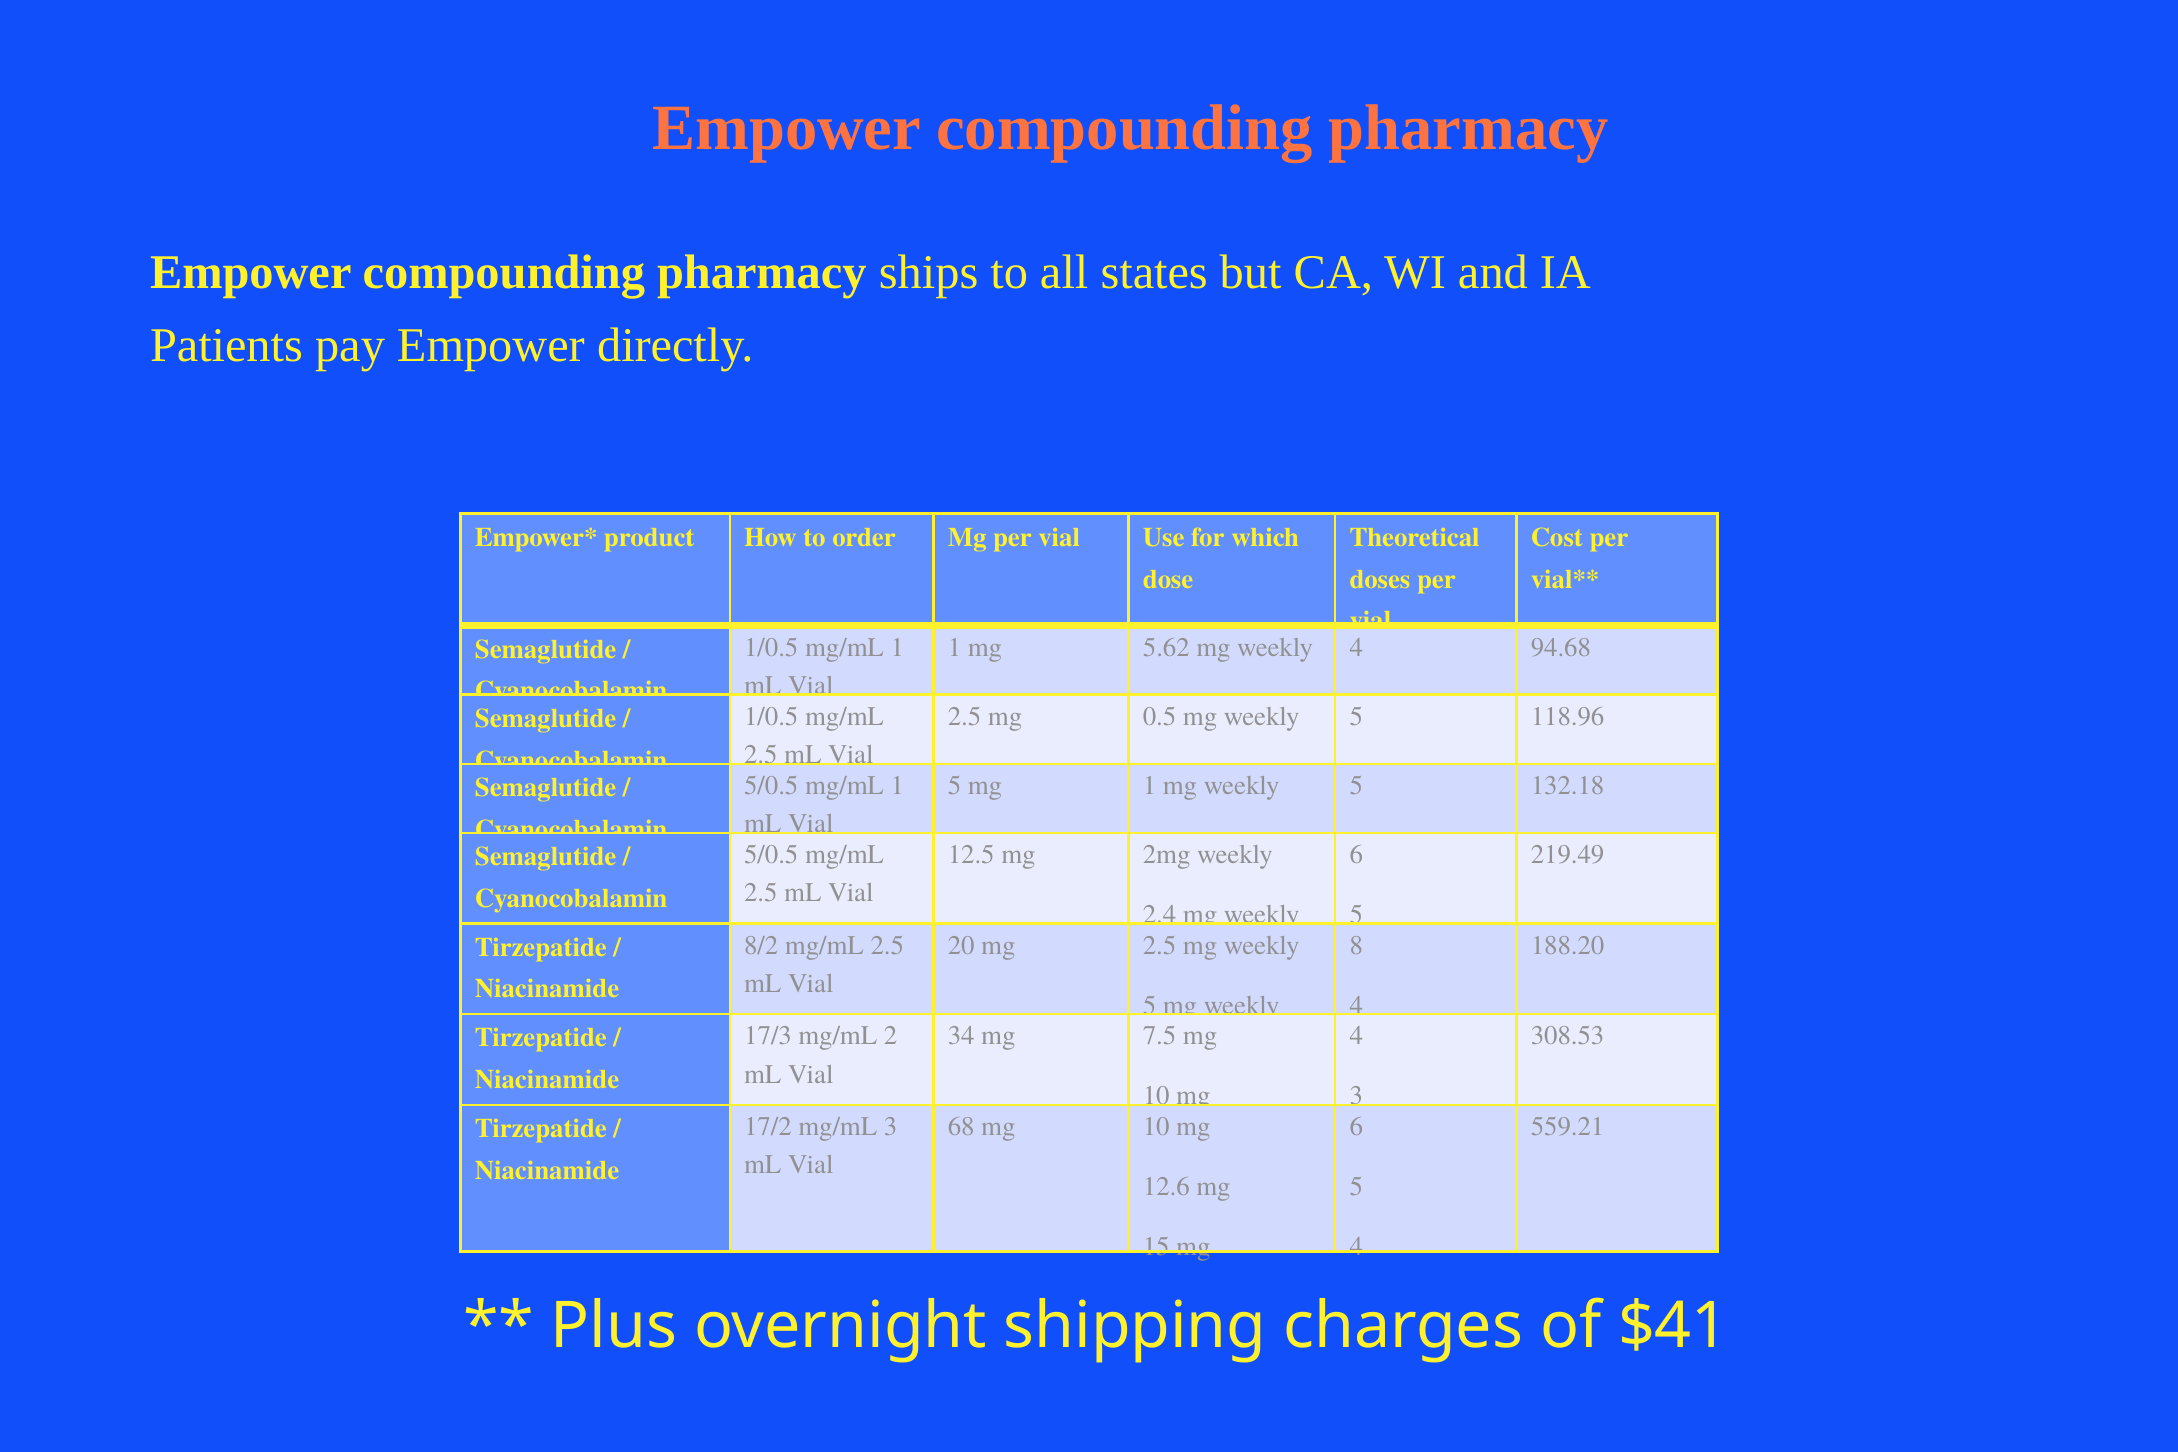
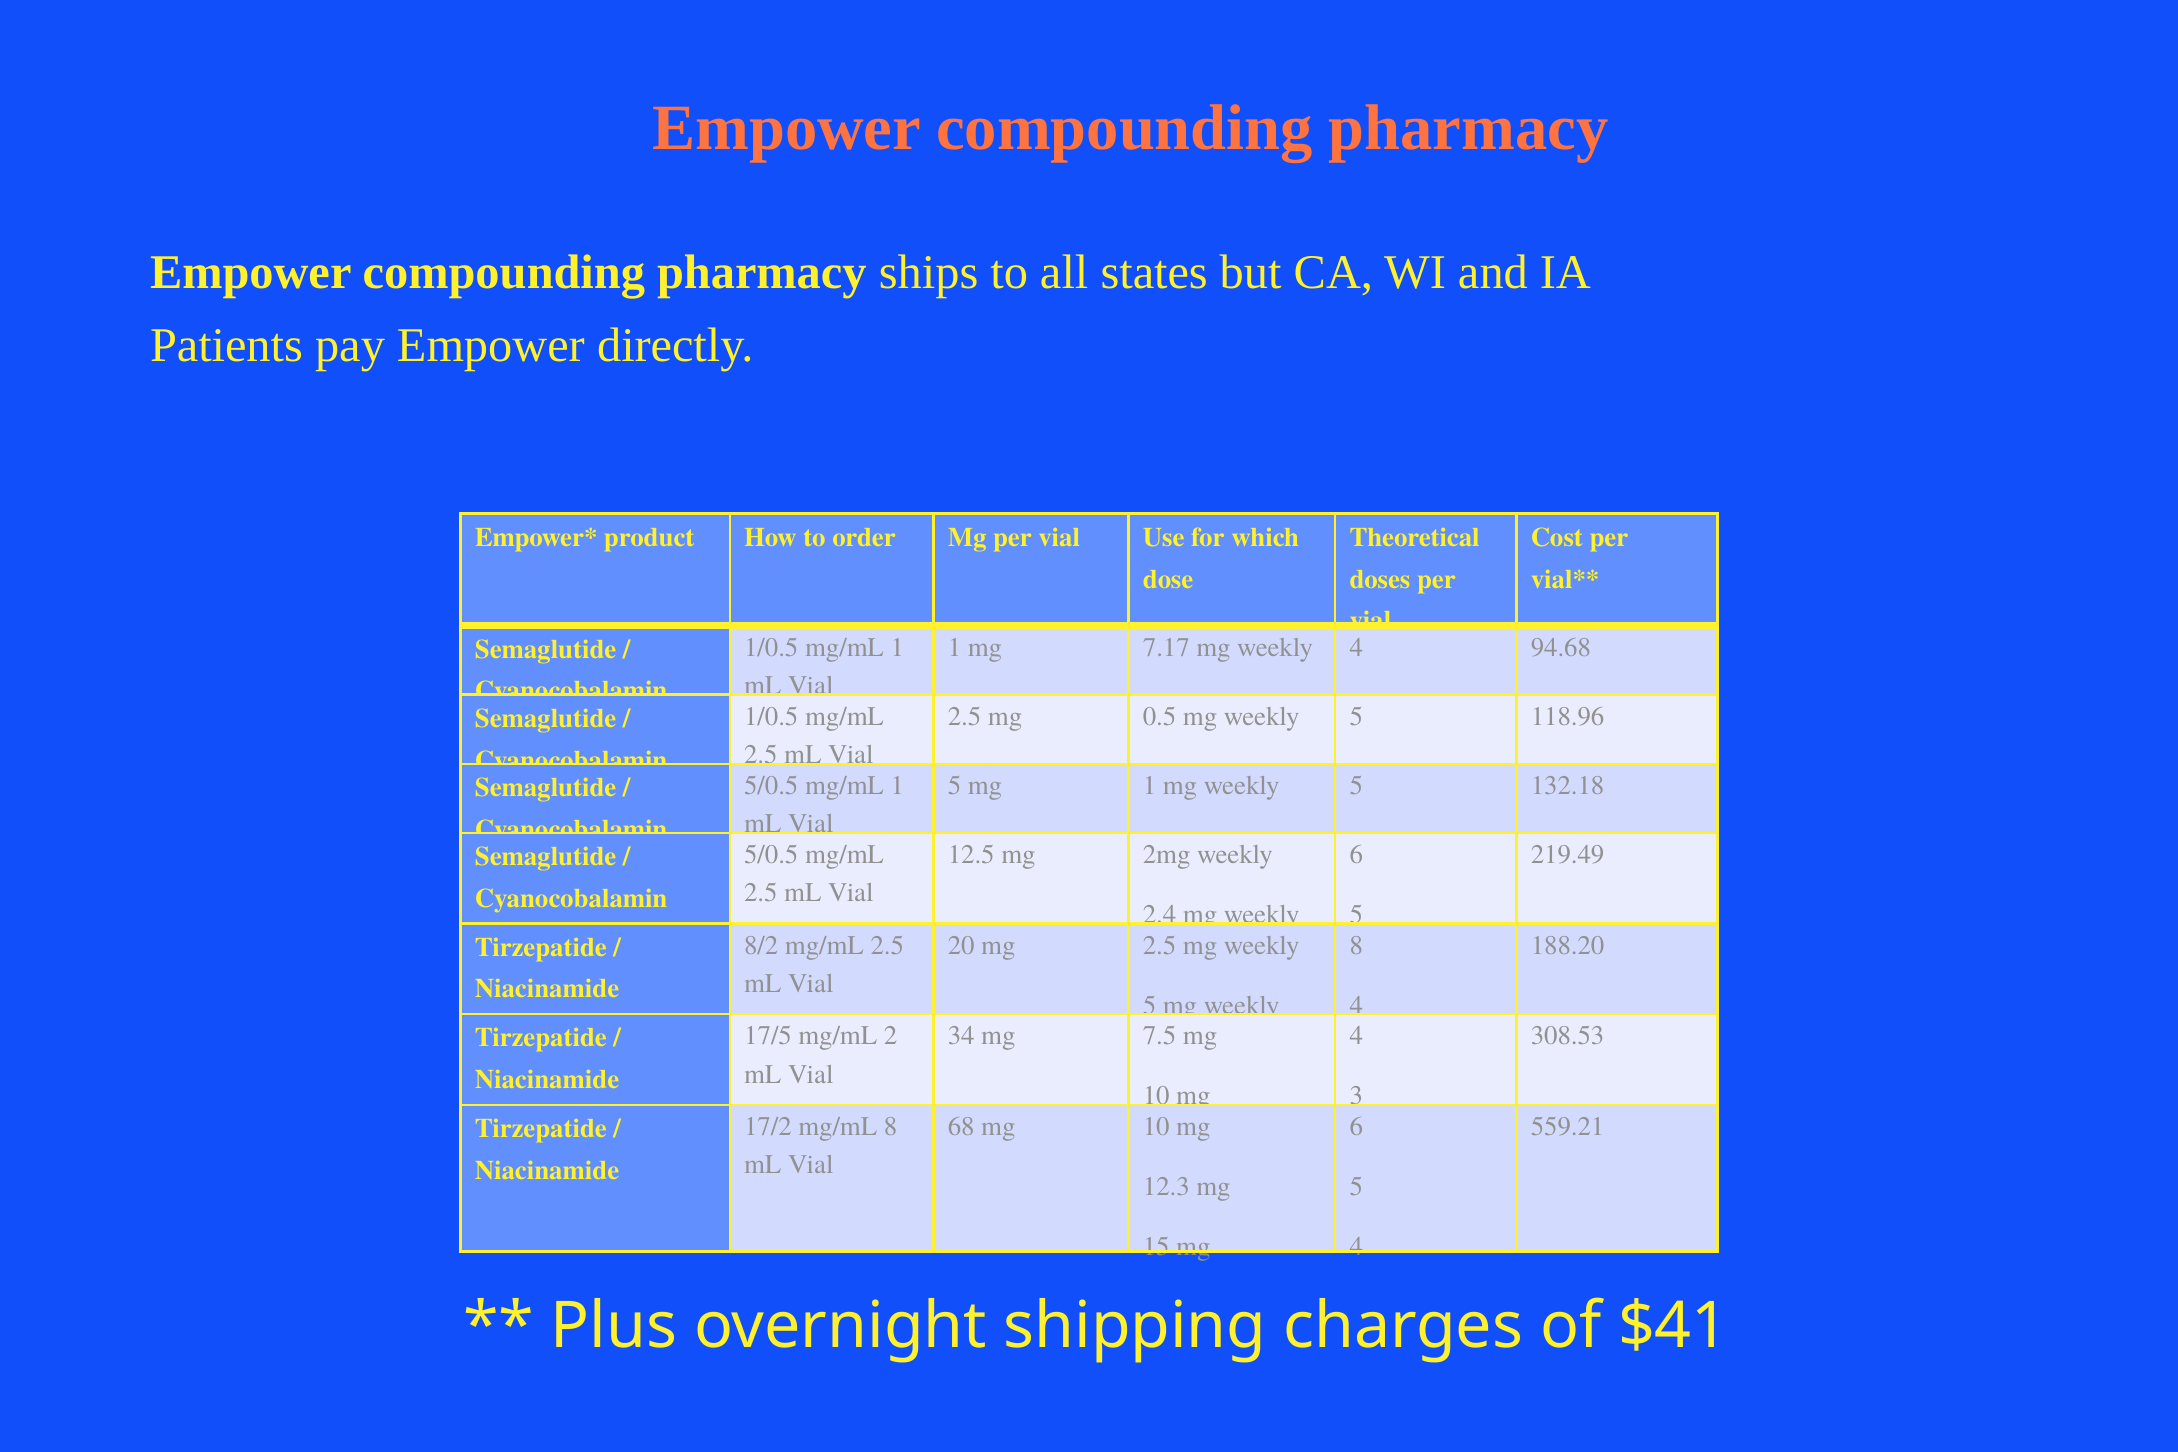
5.62: 5.62 -> 7.17
17/3: 17/3 -> 17/5
mg/mL 3: 3 -> 8
12.6: 12.6 -> 12.3
